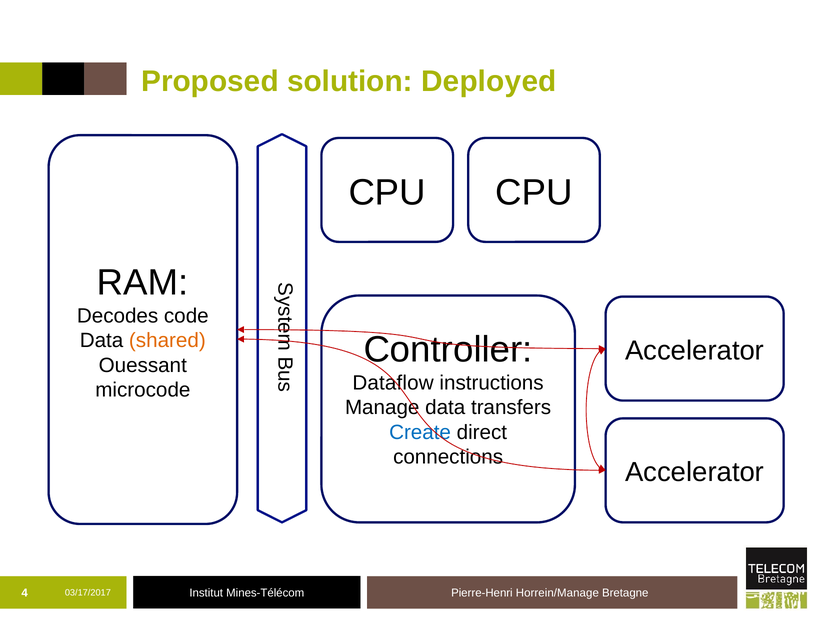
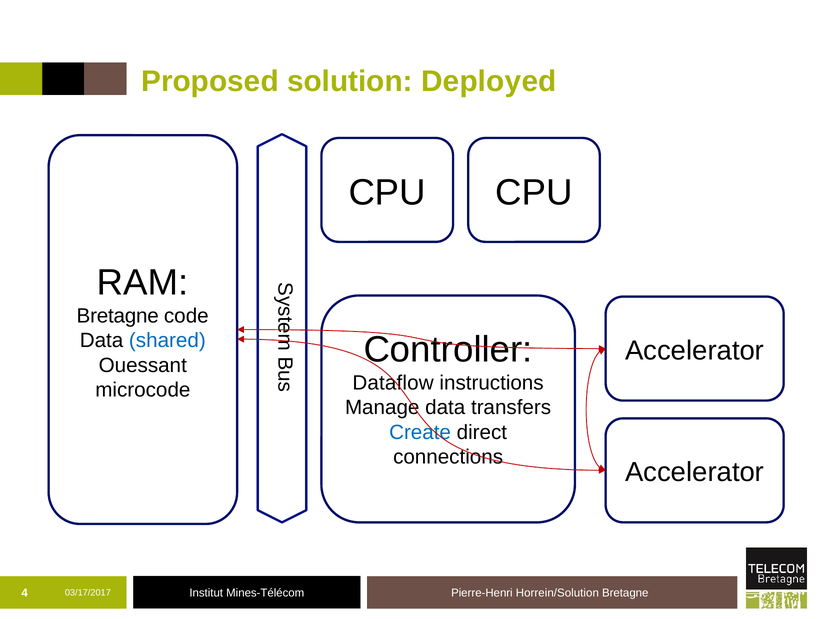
Decodes at (118, 316): Decodes -> Bretagne
shared colour: orange -> blue
Horrein/Manage: Horrein/Manage -> Horrein/Solution
